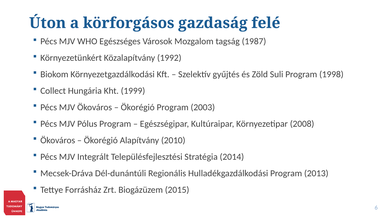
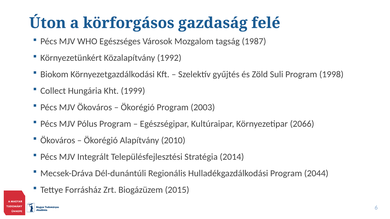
2008: 2008 -> 2066
2013: 2013 -> 2044
